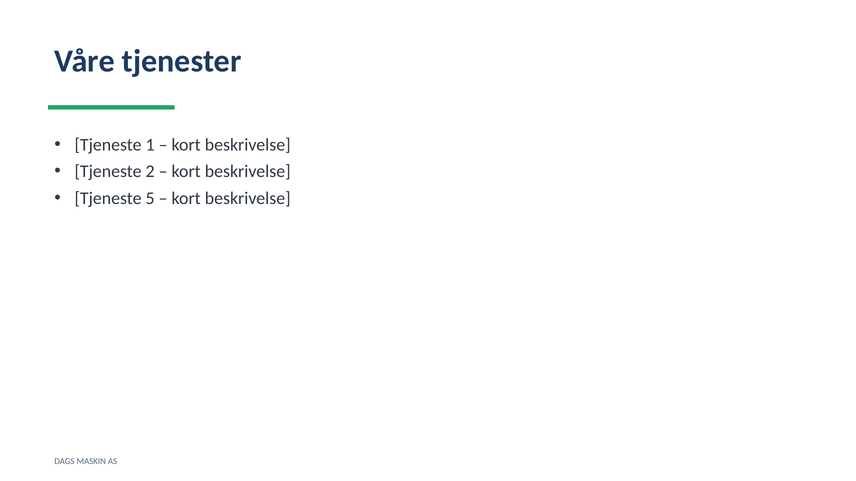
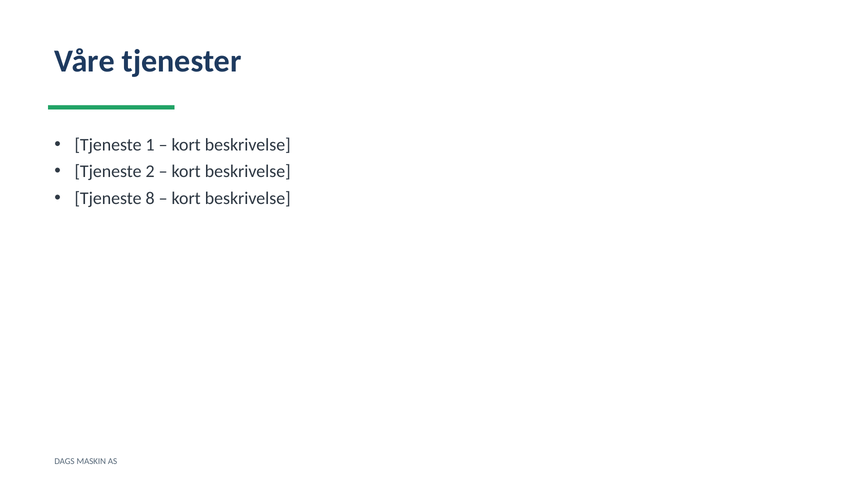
5: 5 -> 8
